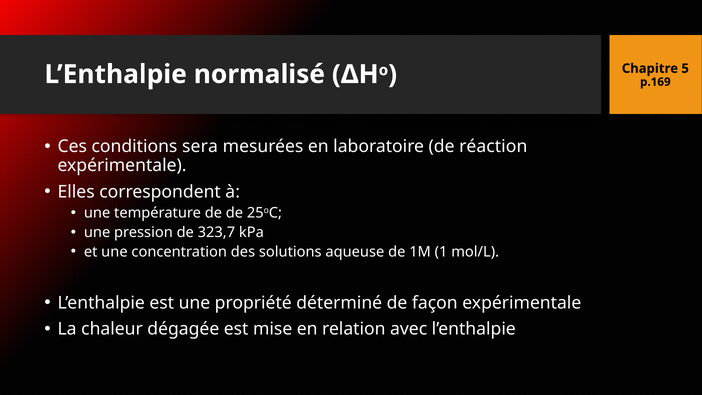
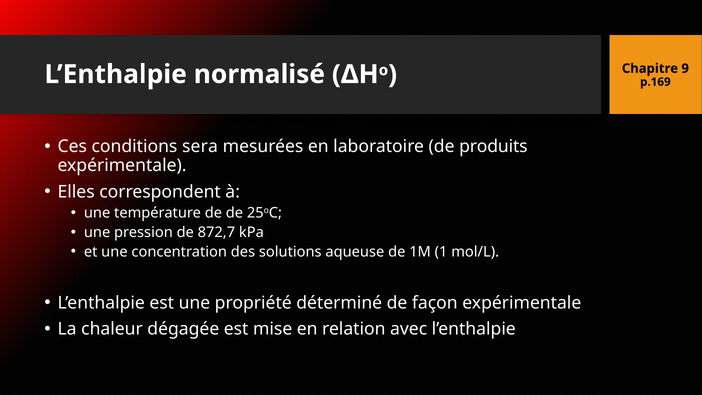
5: 5 -> 9
réaction: réaction -> produits
323,7: 323,7 -> 872,7
